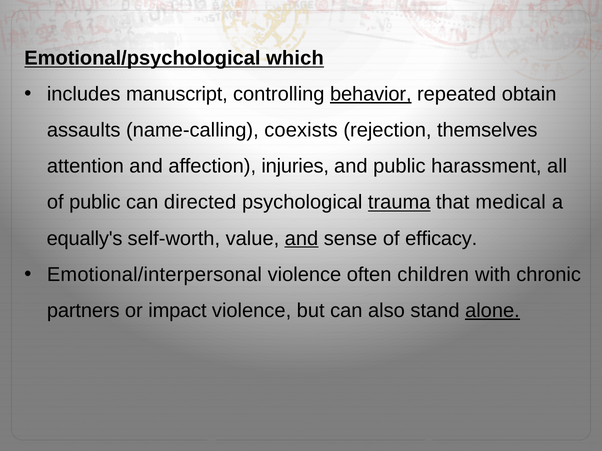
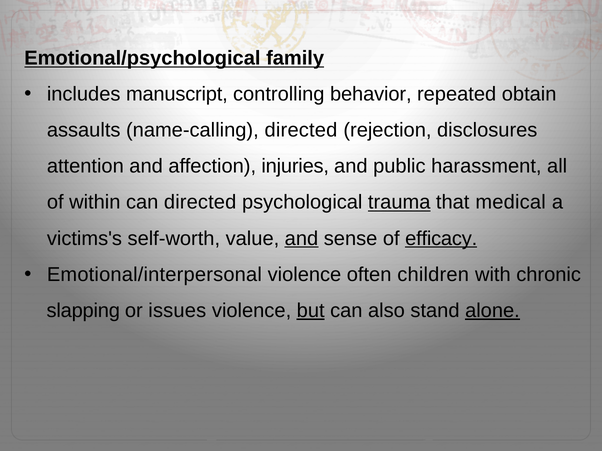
which: which -> family
behavior underline: present -> none
name-calling coexists: coexists -> directed
themselves: themselves -> disclosures
of public: public -> within
equally's: equally's -> victims's
efficacy underline: none -> present
partners: partners -> slapping
impact: impact -> issues
but underline: none -> present
